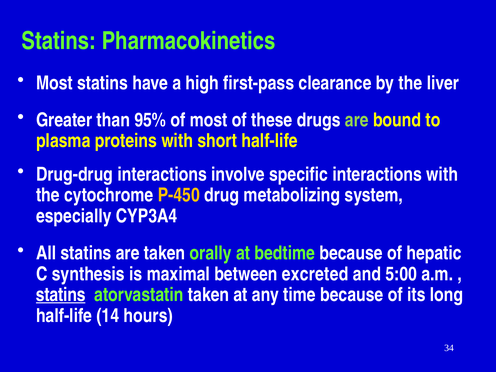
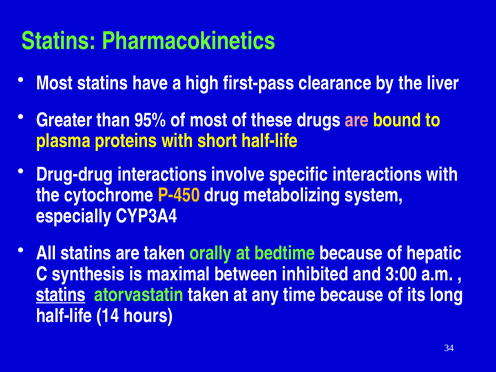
are at (357, 120) colour: light green -> pink
excreted: excreted -> inhibited
5:00: 5:00 -> 3:00
